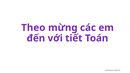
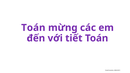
Theo at (33, 28): Theo -> Toán
